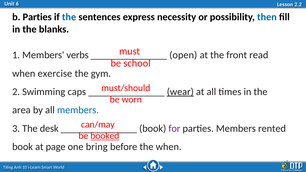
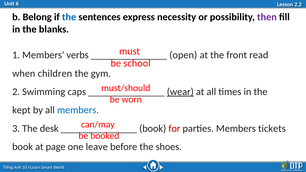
b Parties: Parties -> Belong
then colour: blue -> purple
exercise: exercise -> children
area: area -> kept
for colour: purple -> red
rented: rented -> tickets
booked underline: present -> none
bring: bring -> leave
the when: when -> shoes
